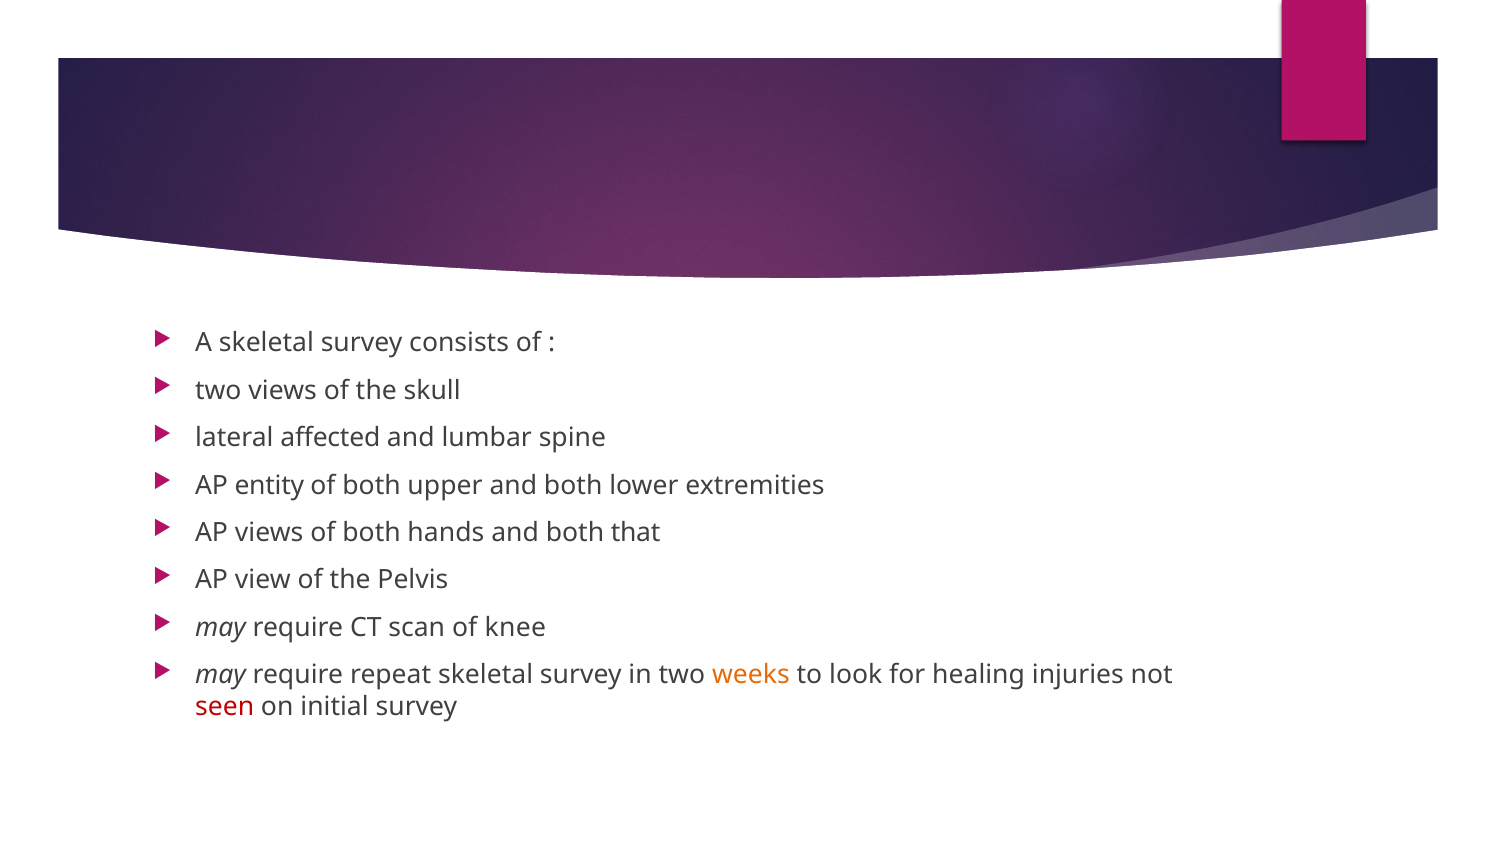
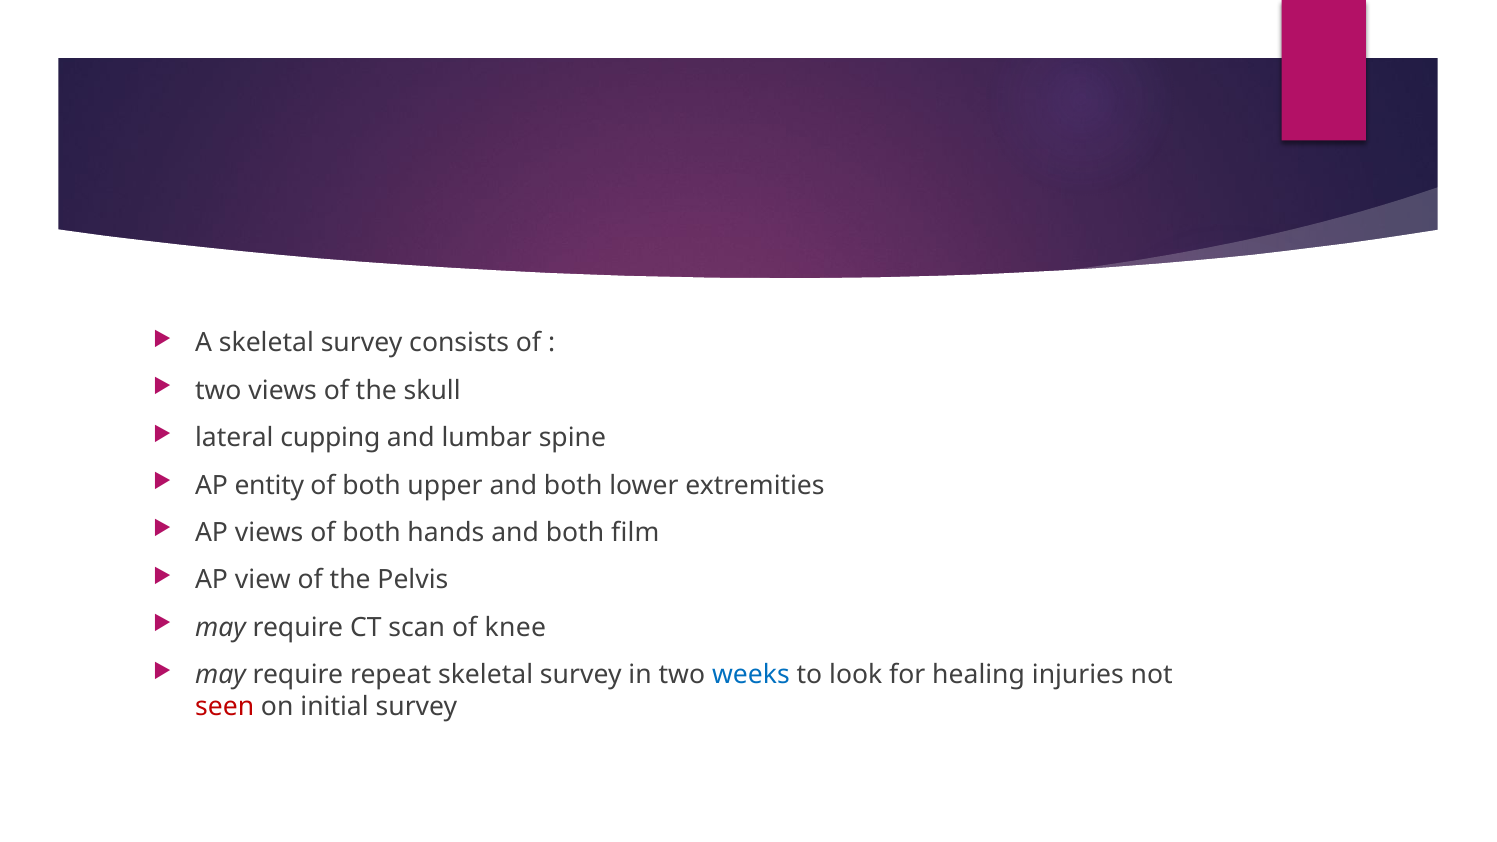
affected: affected -> cupping
that: that -> film
weeks colour: orange -> blue
